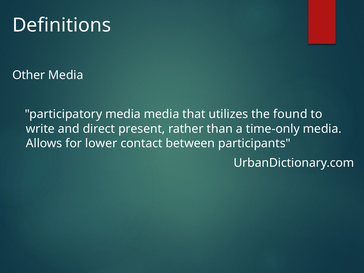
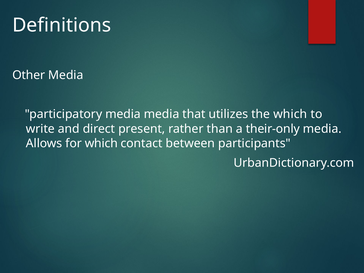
the found: found -> which
time-only: time-only -> their-only
for lower: lower -> which
